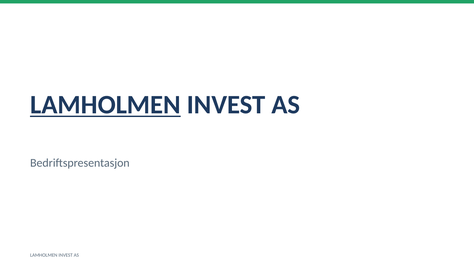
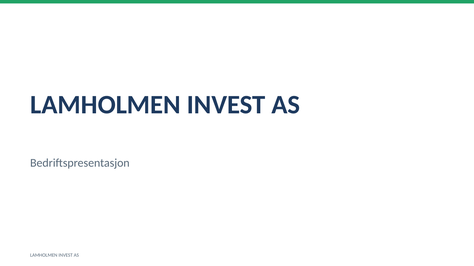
LAMHOLMEN at (105, 105) underline: present -> none
